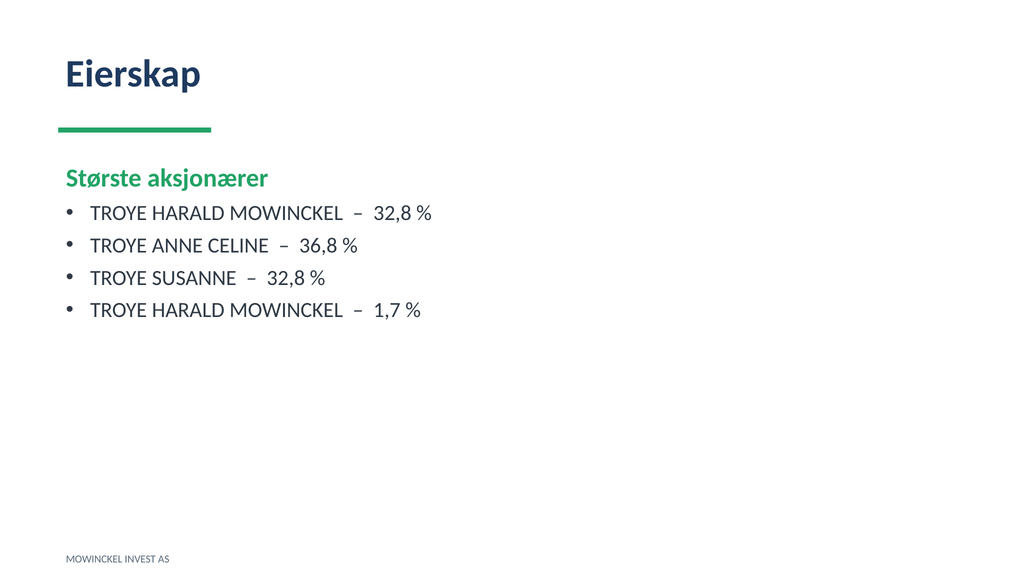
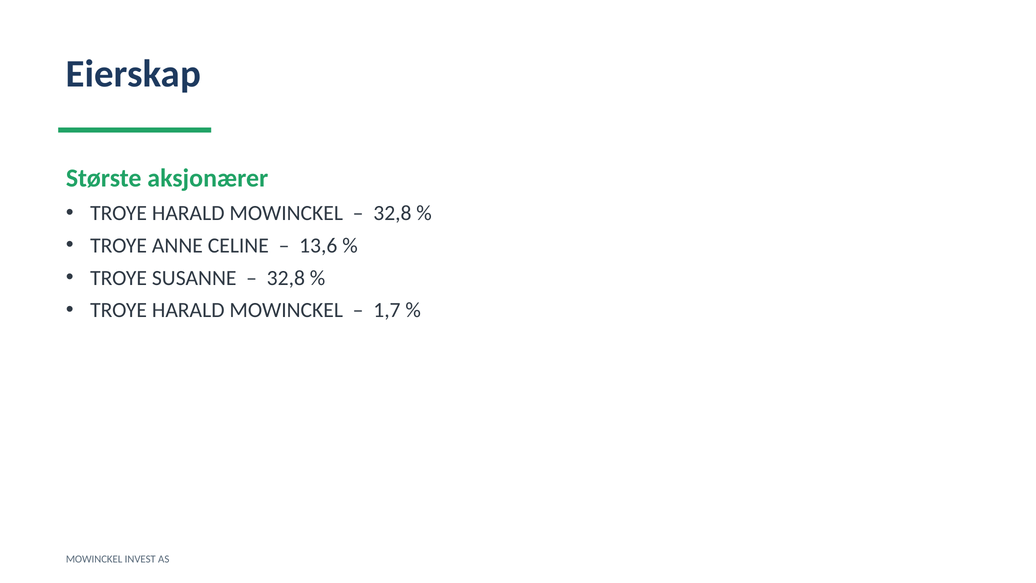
36,8: 36,8 -> 13,6
